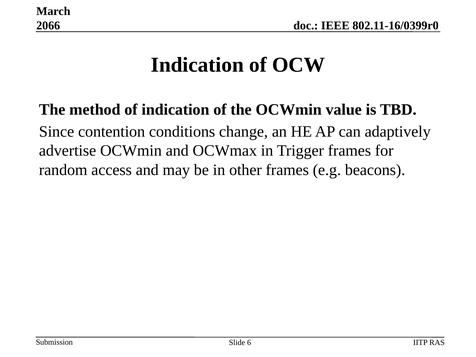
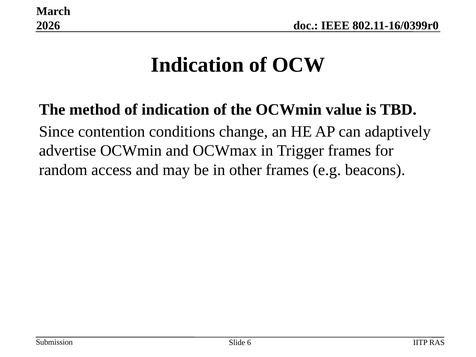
2066: 2066 -> 2026
